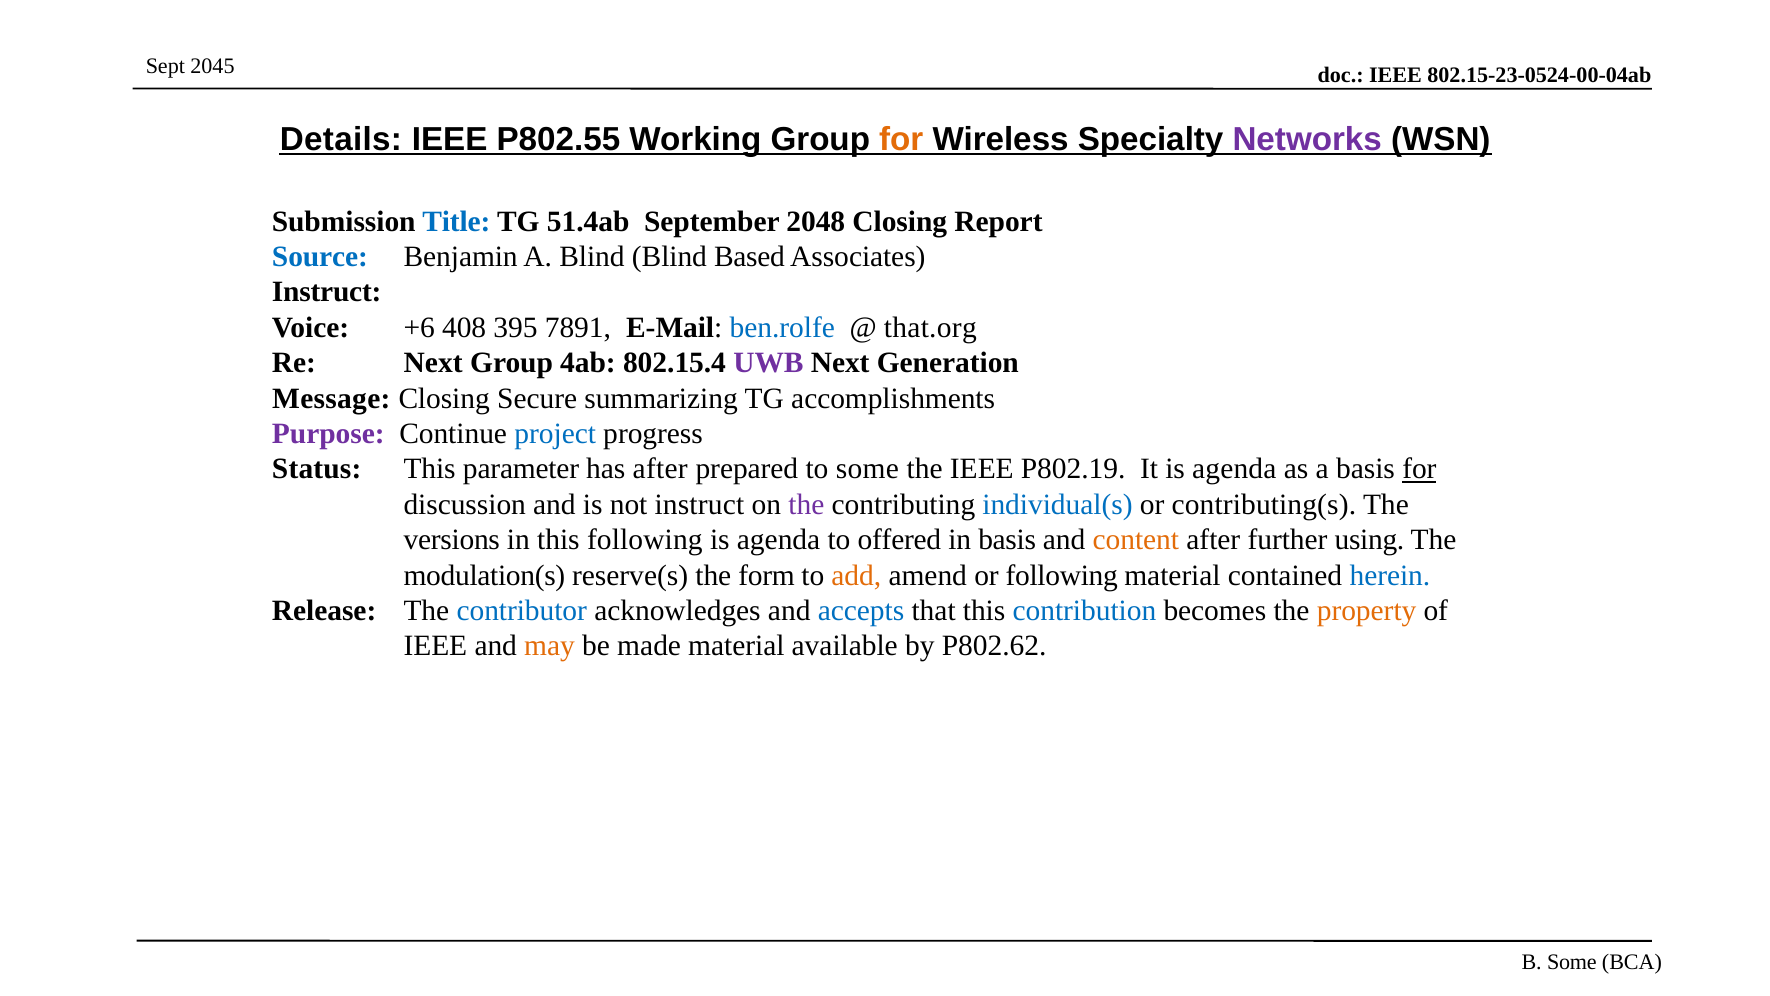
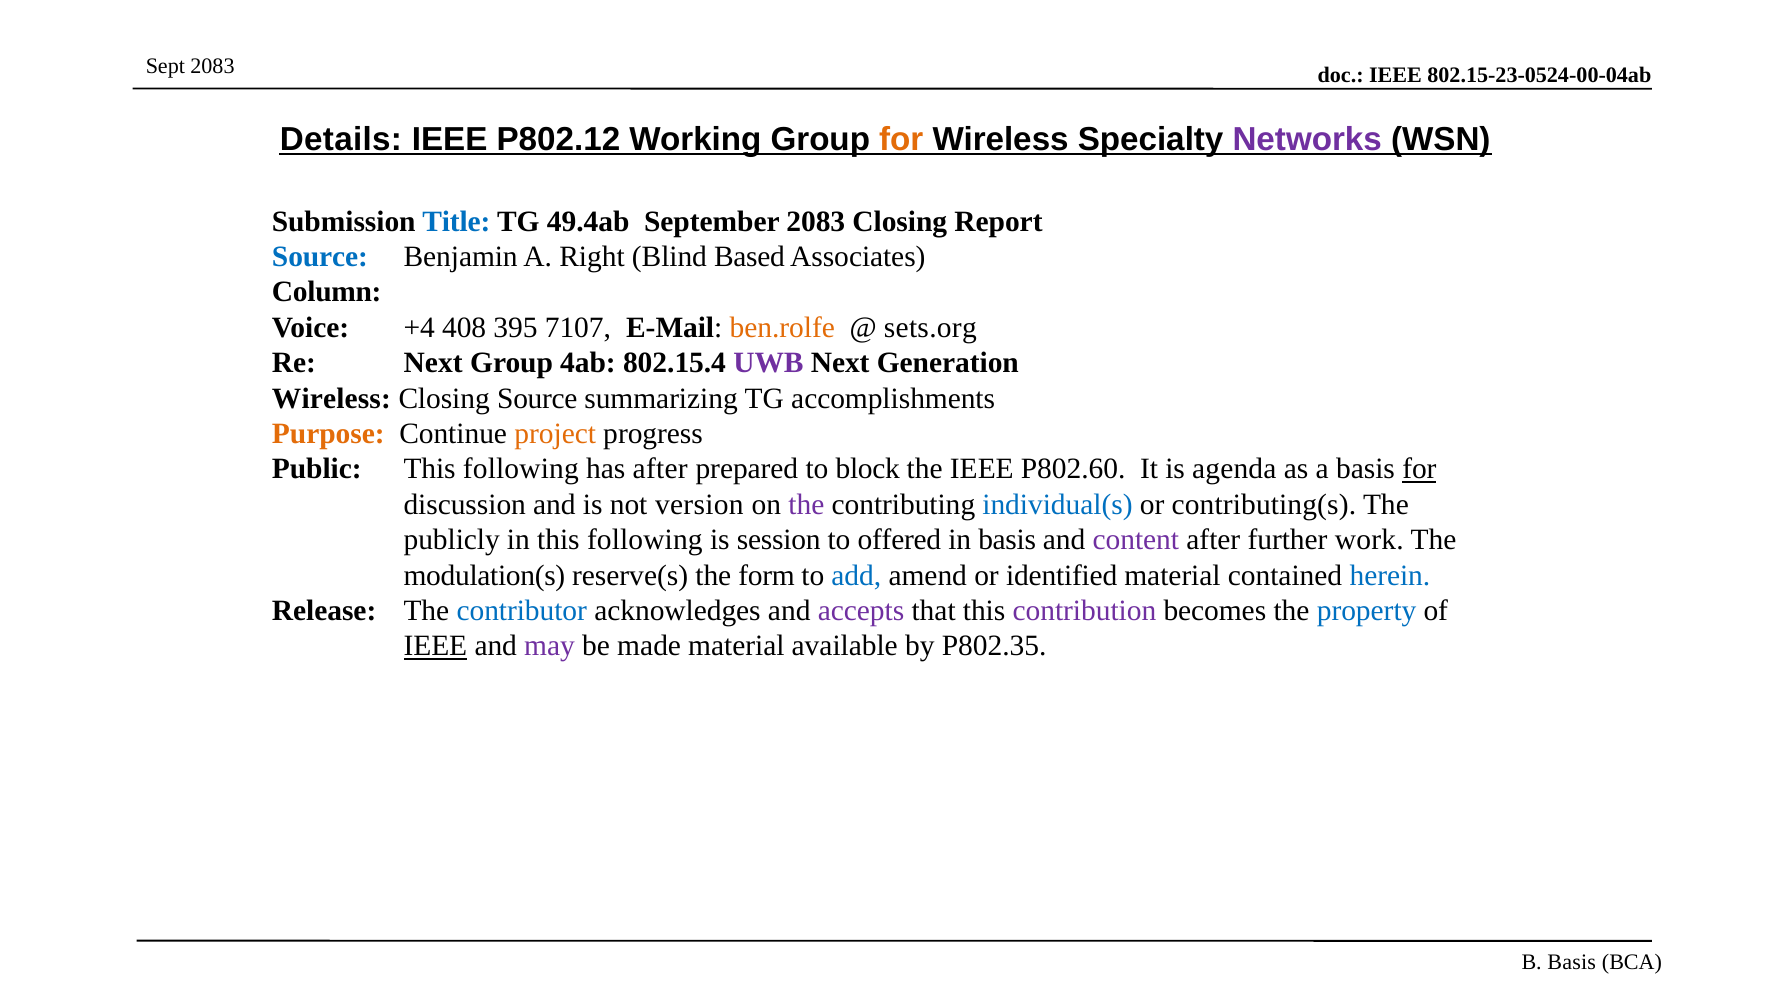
2045 at (212, 66): 2045 -> 2083
P802.55: P802.55 -> P802.12
51.4ab: 51.4ab -> 49.4ab
September 2048: 2048 -> 2083
A Blind: Blind -> Right
Instruct at (327, 292): Instruct -> Column
+6: +6 -> +4
7891: 7891 -> 7107
ben.rolfe colour: blue -> orange
that.org: that.org -> sets.org
Message at (331, 398): Message -> Wireless
Closing Secure: Secure -> Source
Purpose colour: purple -> orange
project colour: blue -> orange
Status: Status -> Public
parameter at (521, 469): parameter -> following
to some: some -> block
P802.19: P802.19 -> P802.60
not instruct: instruct -> version
versions: versions -> publicly
agenda at (779, 540): agenda -> session
content colour: orange -> purple
using: using -> work
add colour: orange -> blue
or following: following -> identified
accepts colour: blue -> purple
contribution colour: blue -> purple
property colour: orange -> blue
IEEE at (435, 646) underline: none -> present
may colour: orange -> purple
P802.62: P802.62 -> P802.35
Some at (1572, 962): Some -> Basis
